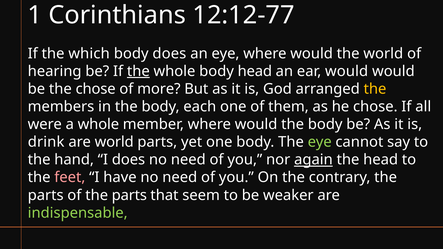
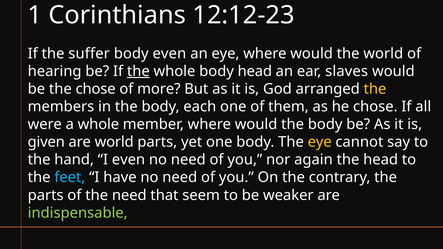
12:12-77: 12:12-77 -> 12:12-23
which: which -> suffer
body does: does -> even
ear would: would -> slaves
drink: drink -> given
eye at (320, 142) colour: light green -> yellow
I does: does -> even
again underline: present -> none
feet colour: pink -> light blue
of the parts: parts -> need
